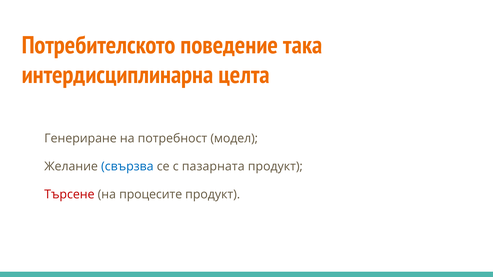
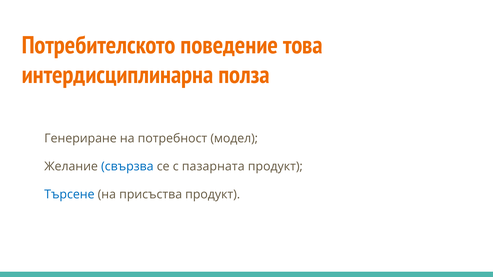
така: така -> това
целта: целта -> полза
Търсене colour: red -> blue
процесите: процесите -> присъства
